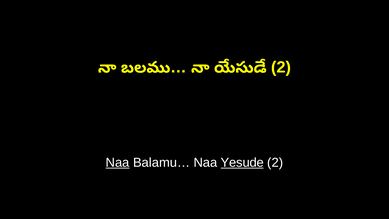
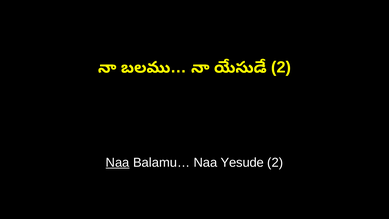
Yesude underline: present -> none
